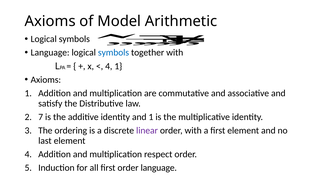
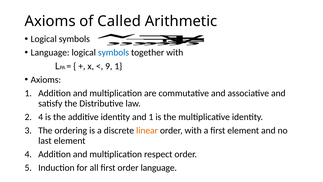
Model: Model -> Called
4 at (109, 66): 4 -> 9
7 at (41, 117): 7 -> 4
linear colour: purple -> orange
